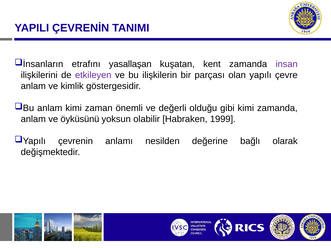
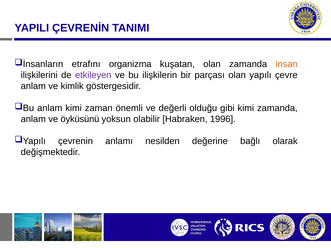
yasallaşan: yasallaşan -> organizma
kuşatan kent: kent -> olan
insan colour: purple -> orange
1999: 1999 -> 1996
